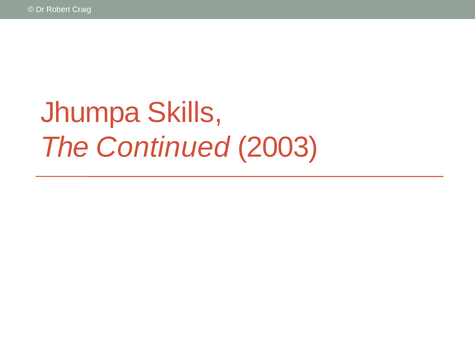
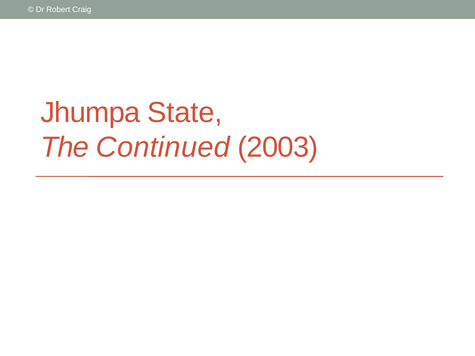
Skills: Skills -> State
